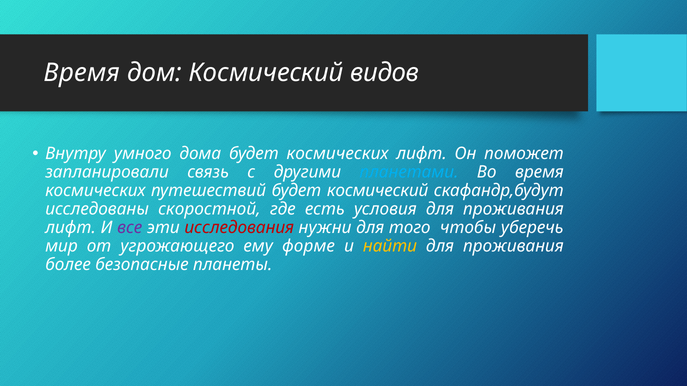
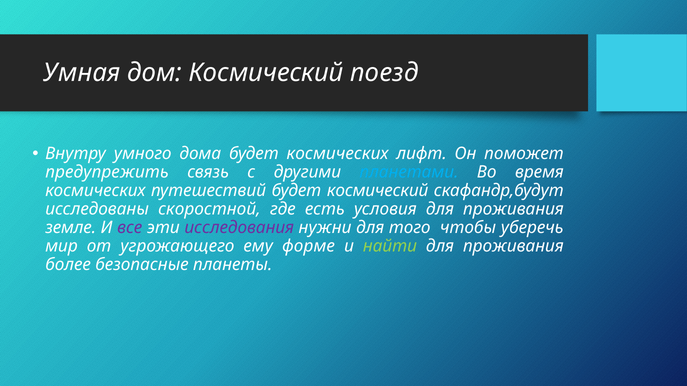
Время at (82, 73): Время -> Умная
видов: видов -> поезд
запланировали: запланировали -> предупрежить
лифт at (71, 228): лифт -> земле
исследования colour: red -> purple
найти colour: yellow -> light green
